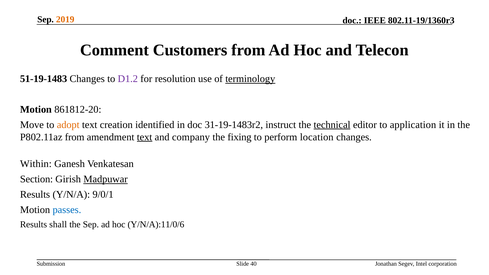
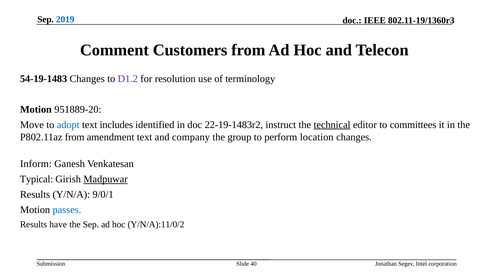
2019 colour: orange -> blue
51-19-1483: 51-19-1483 -> 54-19-1483
terminology underline: present -> none
861812-20: 861812-20 -> 951889-20
adopt colour: orange -> blue
creation: creation -> includes
31-19-1483r2: 31-19-1483r2 -> 22-19-1483r2
application: application -> committees
text at (145, 137) underline: present -> none
fixing: fixing -> group
Within: Within -> Inform
Section: Section -> Typical
shall: shall -> have
Y/N/A):11/0/6: Y/N/A):11/0/6 -> Y/N/A):11/0/2
